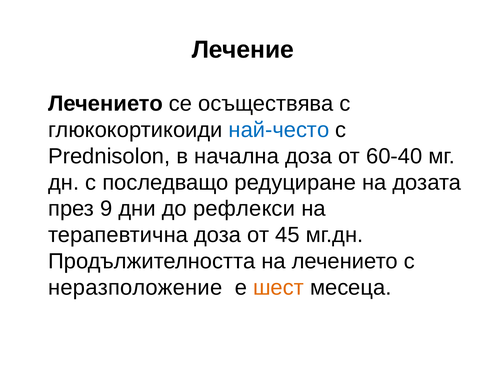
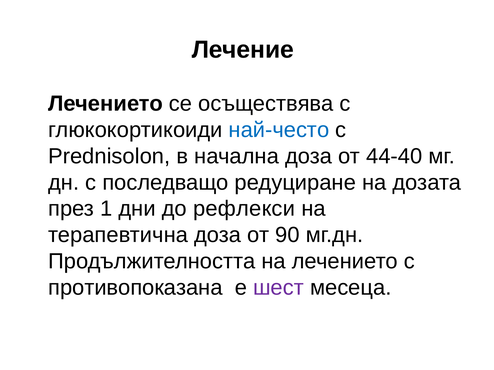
60-40: 60-40 -> 44-40
9: 9 -> 1
45: 45 -> 90
неразположение: неразположение -> противопоказана
шест colour: orange -> purple
